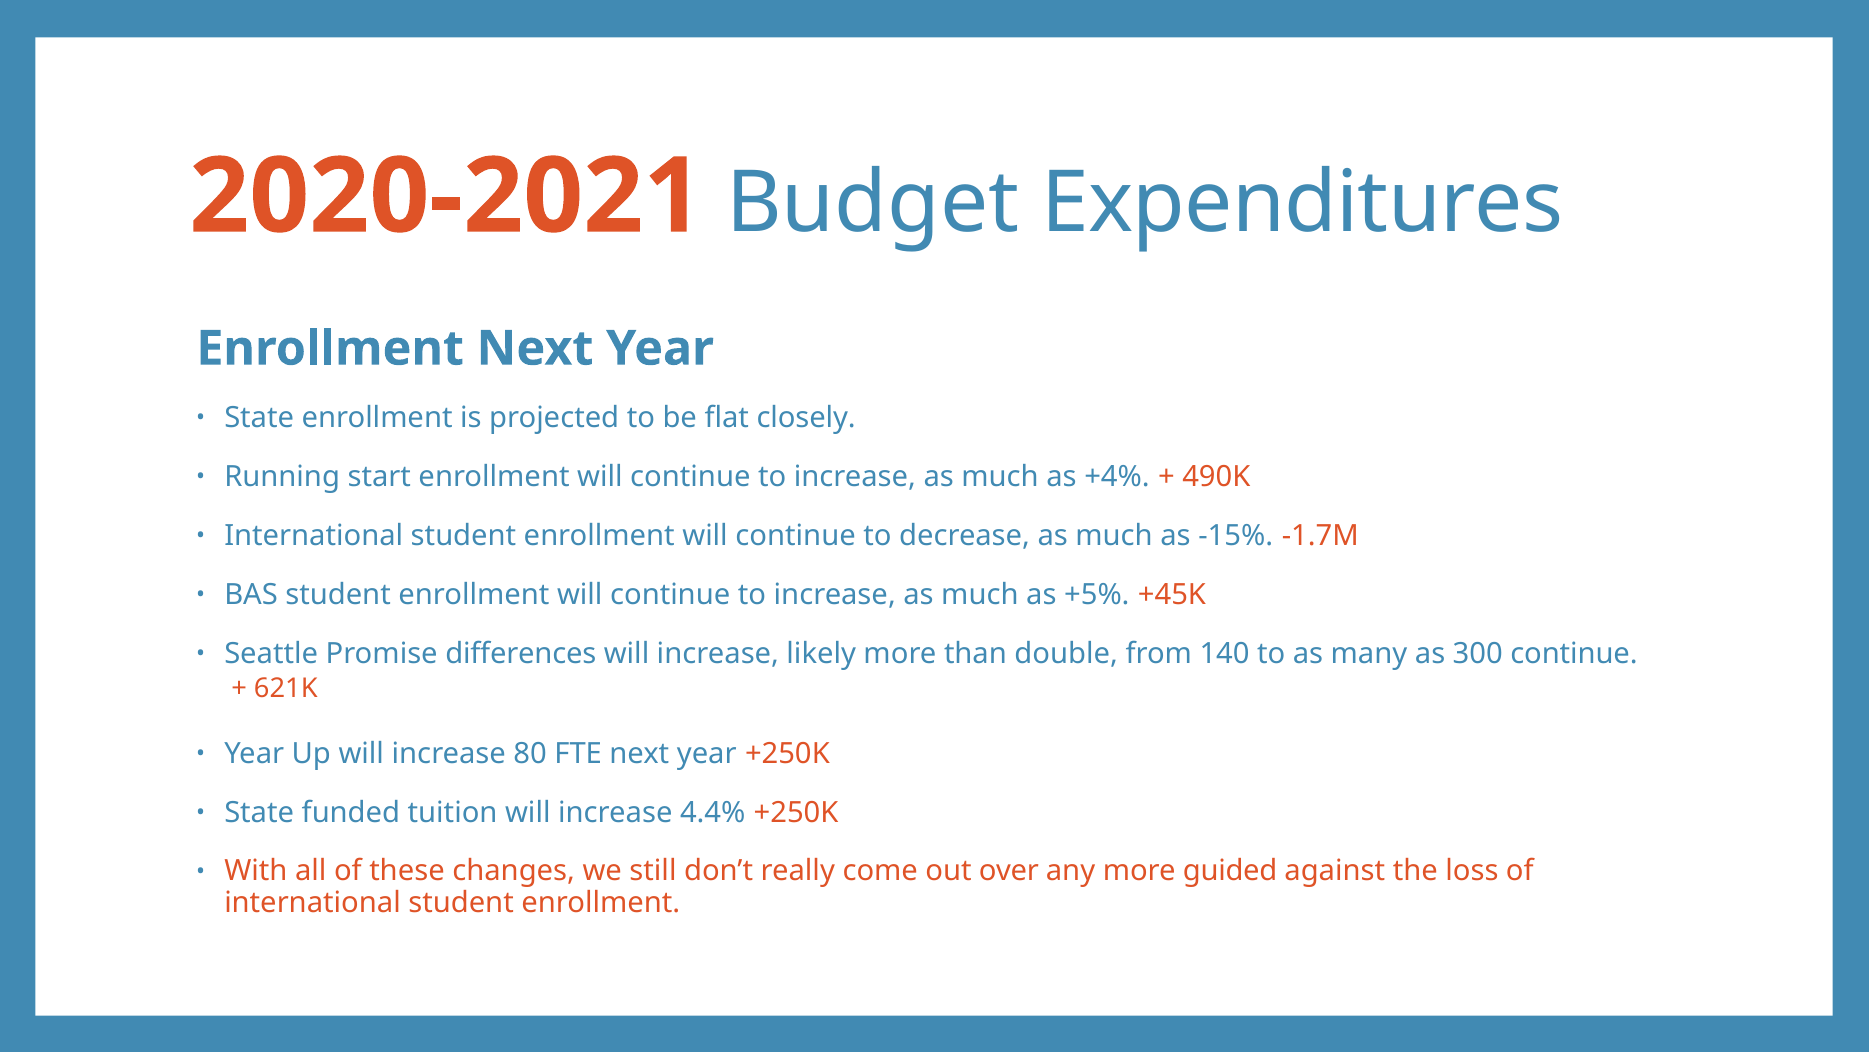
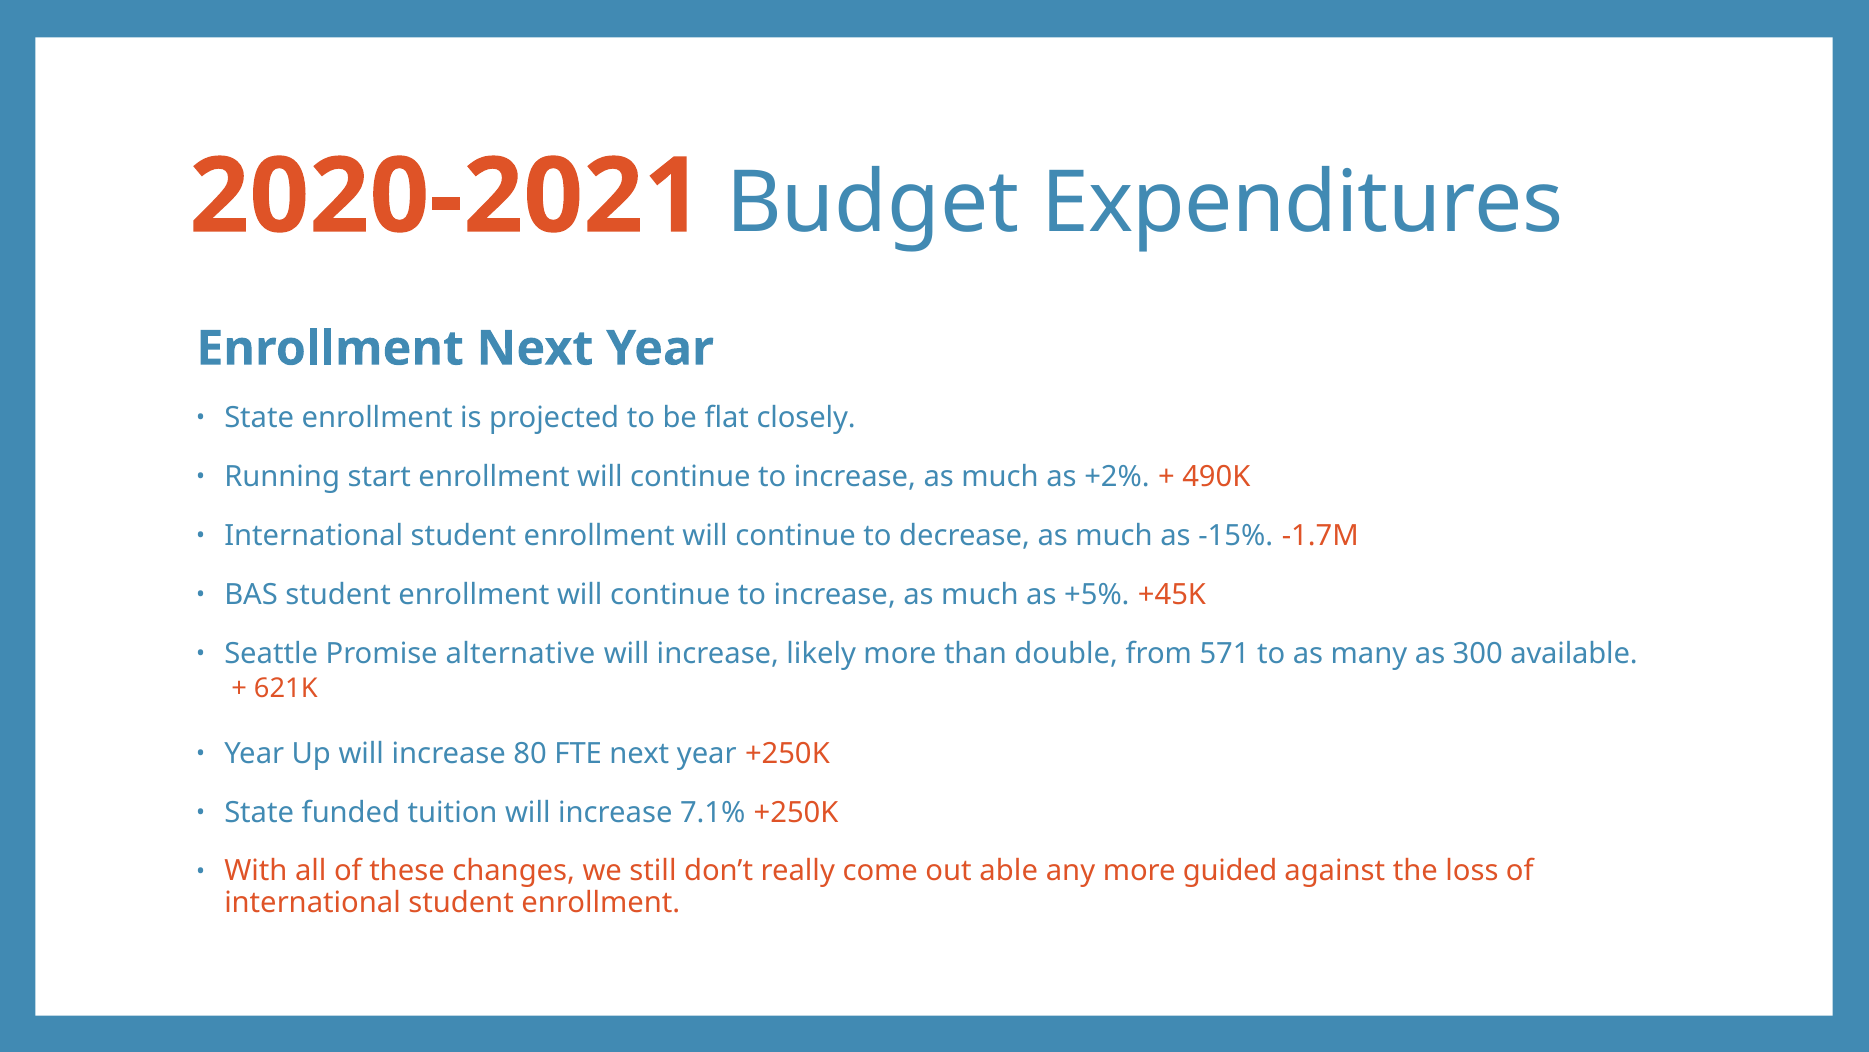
+4%: +4% -> +2%
differences: differences -> alternative
140: 140 -> 571
300 continue: continue -> available
4.4%: 4.4% -> 7.1%
over: over -> able
